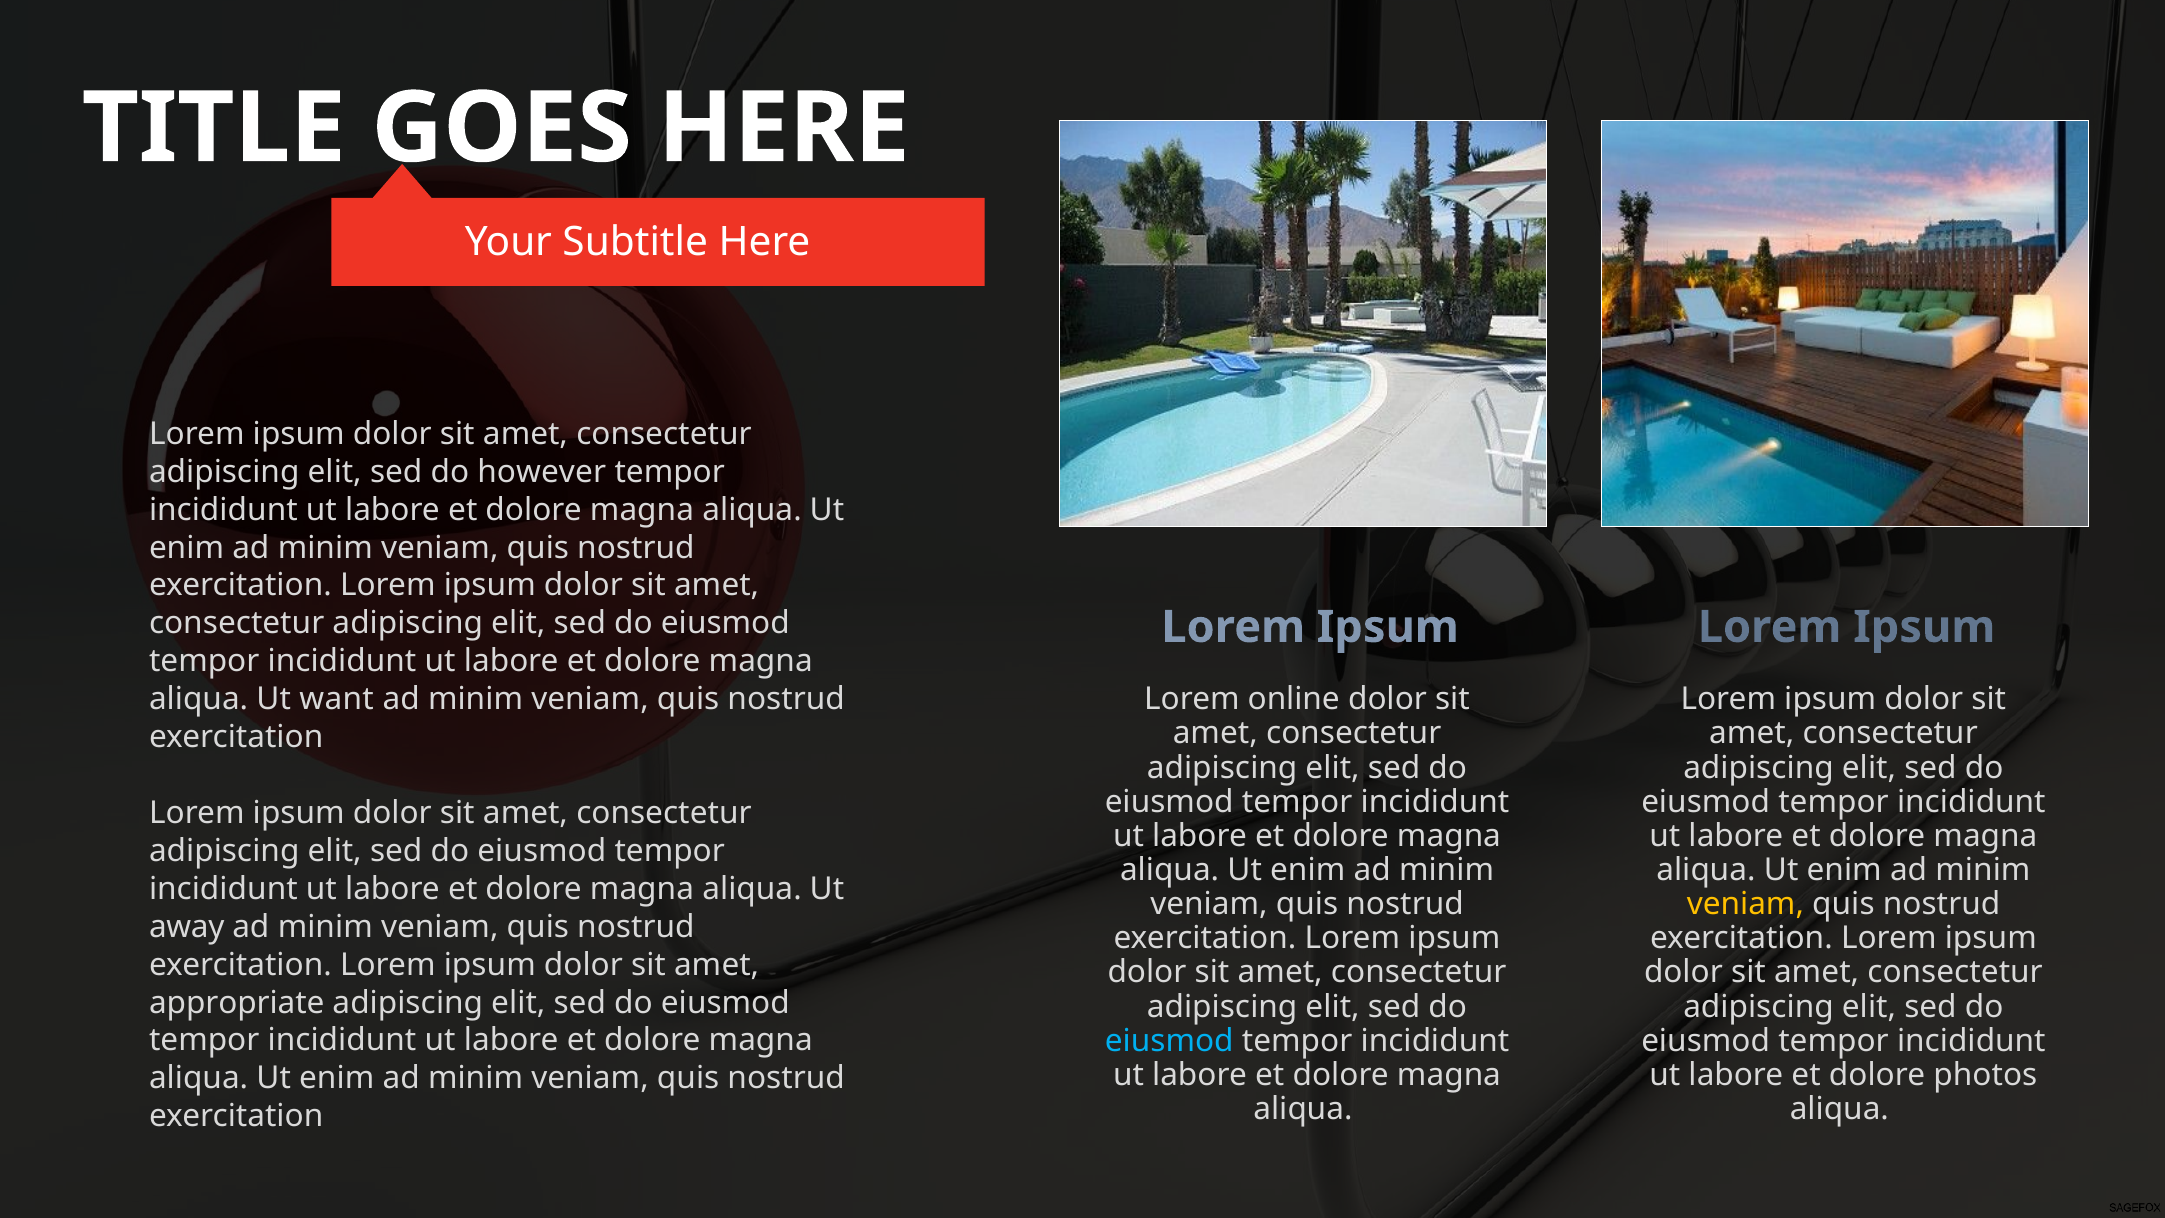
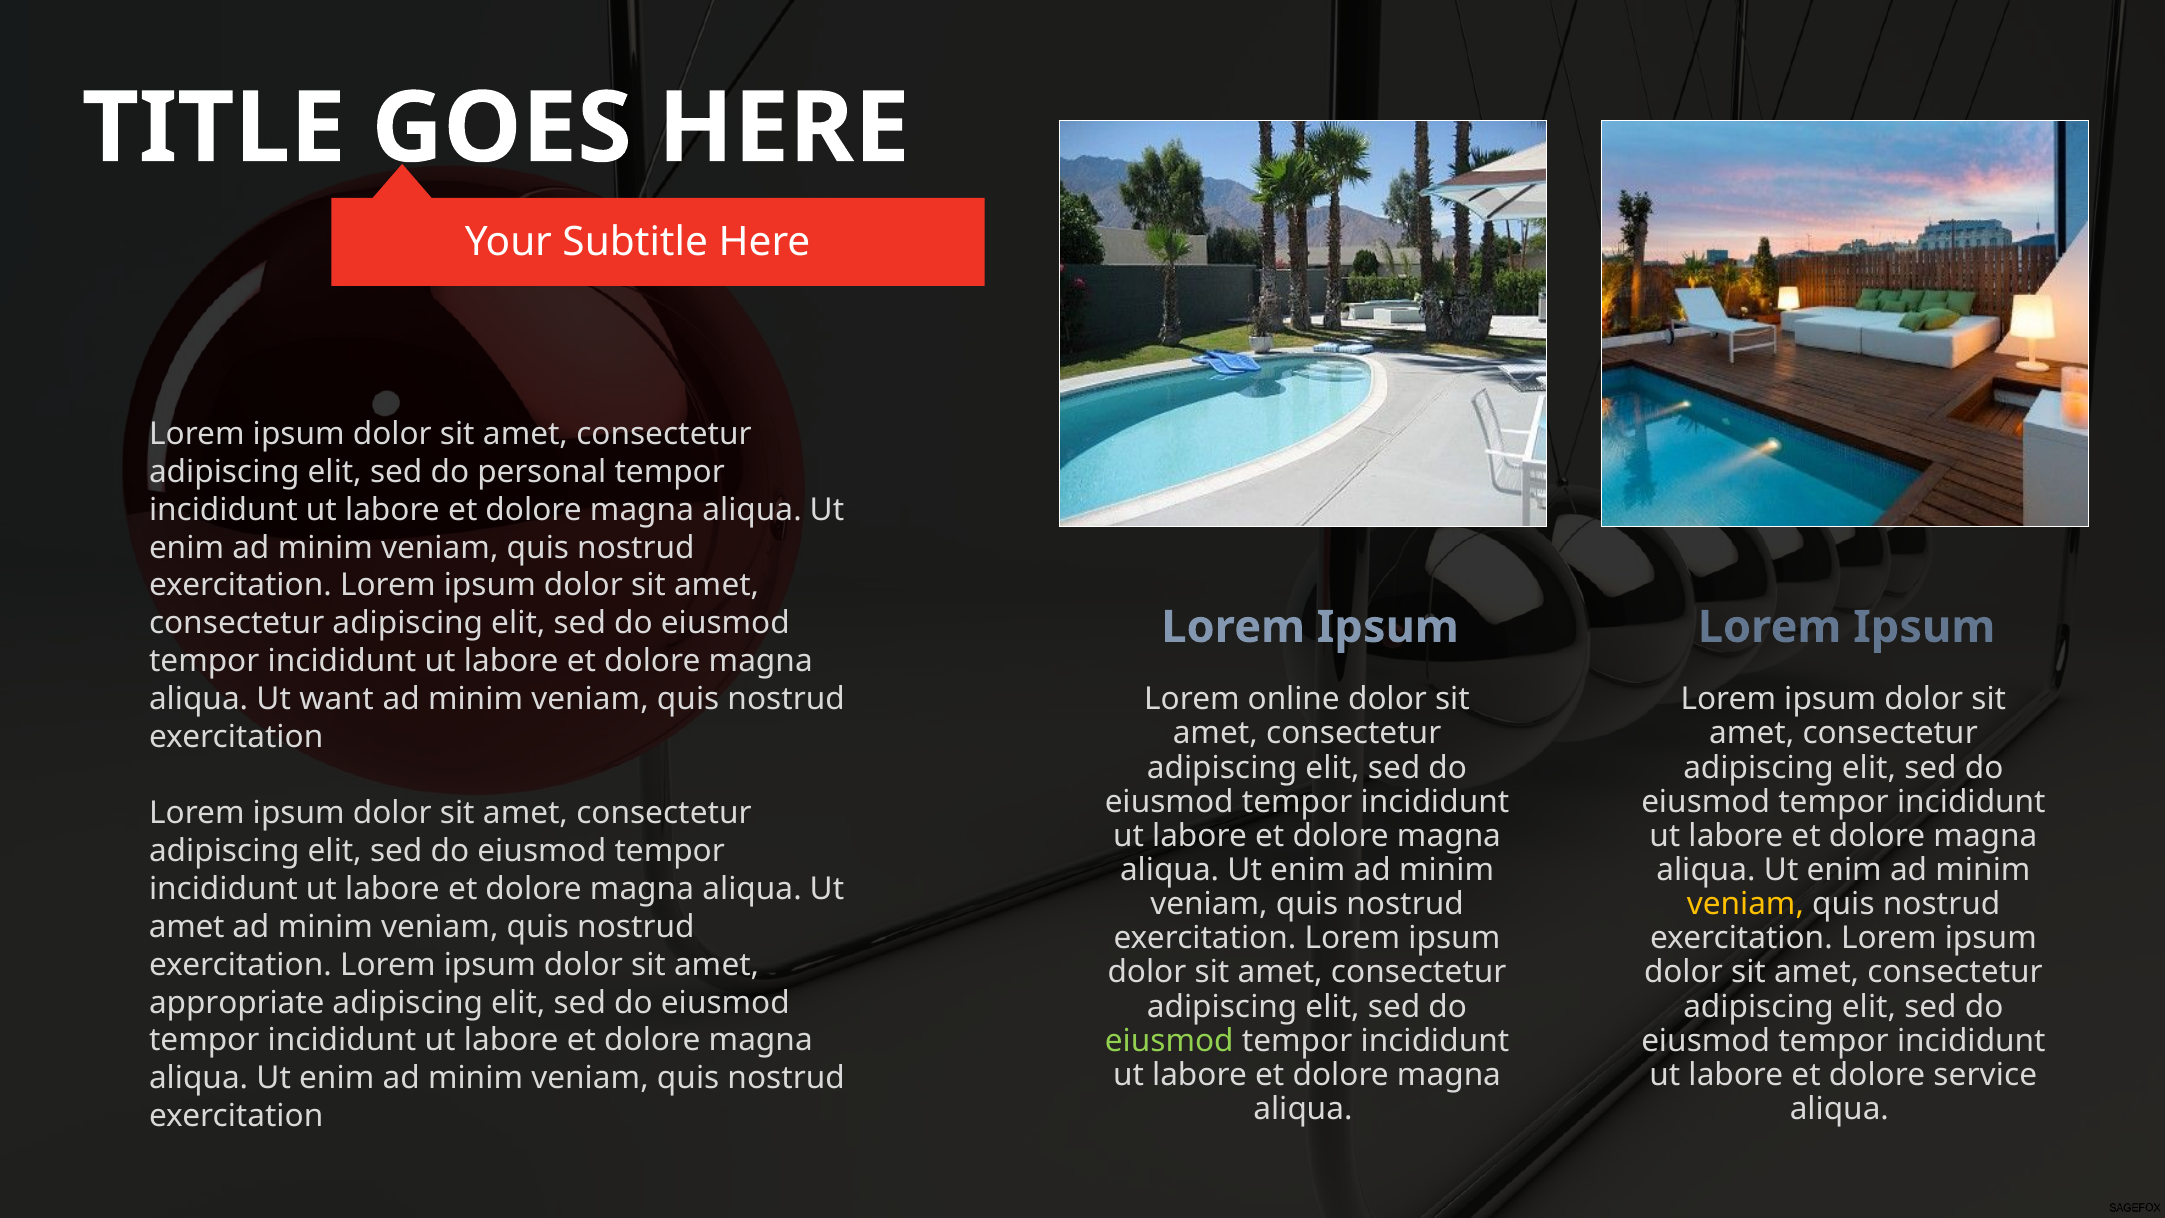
however: however -> personal
away at (187, 927): away -> amet
eiusmod at (1169, 1041) colour: light blue -> light green
photos: photos -> service
